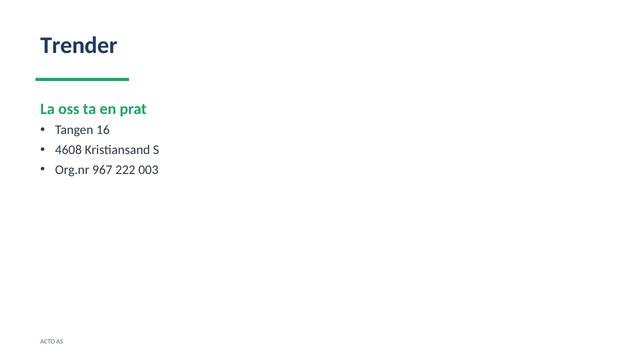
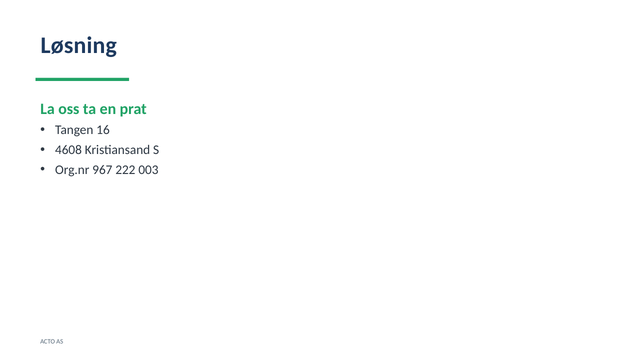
Trender: Trender -> Løsning
